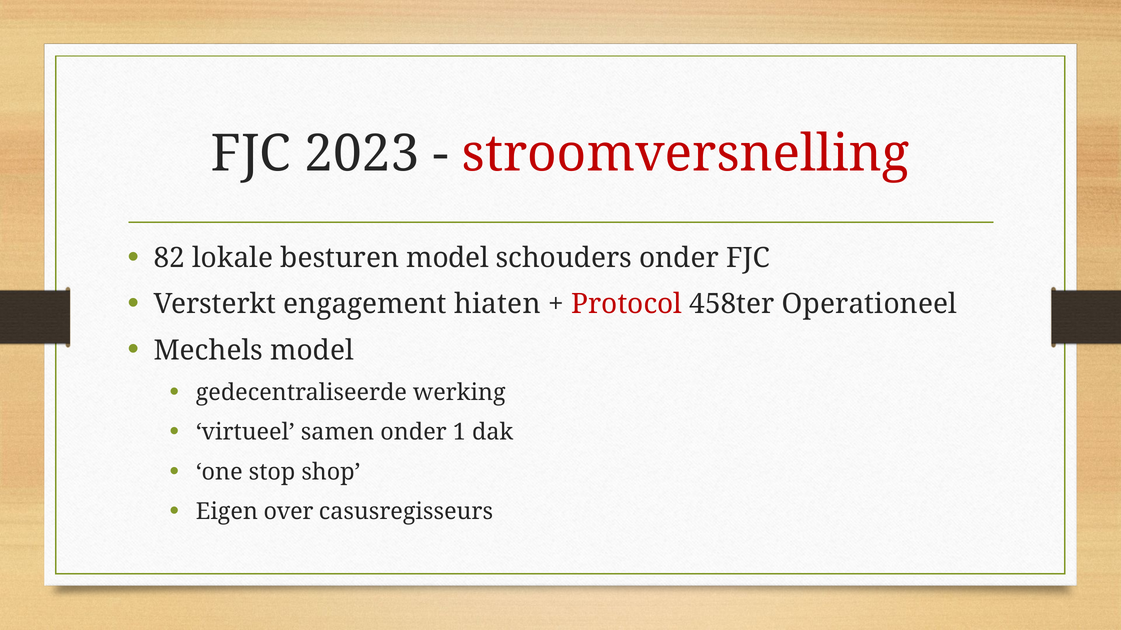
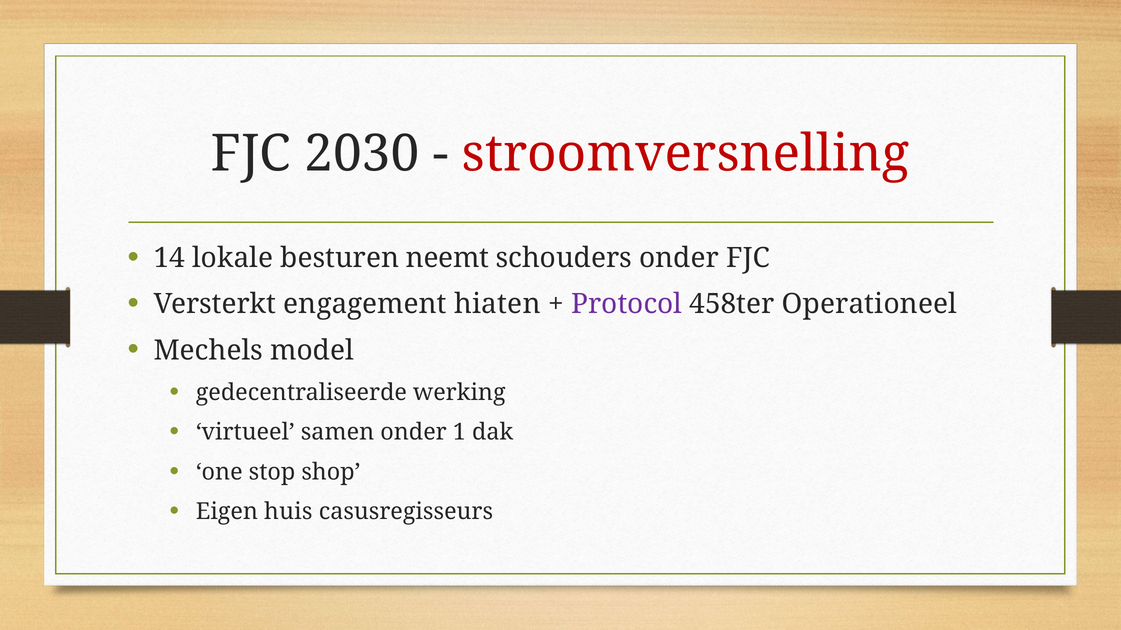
2023: 2023 -> 2030
82: 82 -> 14
besturen model: model -> neemt
Protocol colour: red -> purple
over: over -> huis
